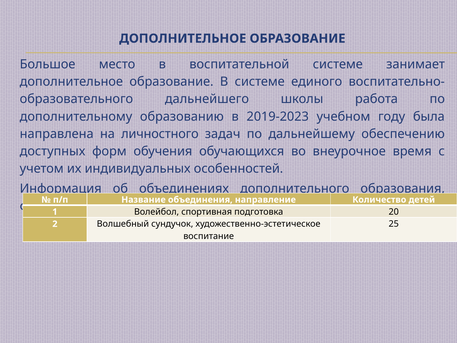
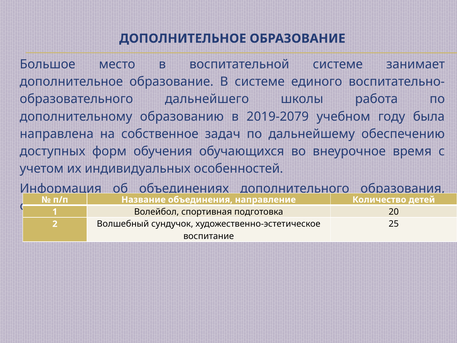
2019-2023: 2019-2023 -> 2019-2079
личностного: личностного -> собственное
